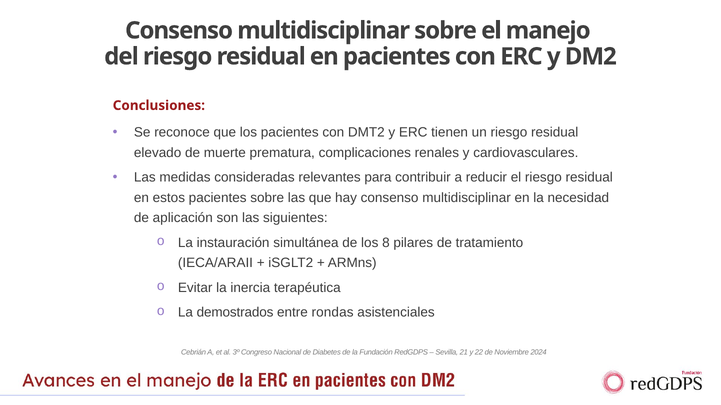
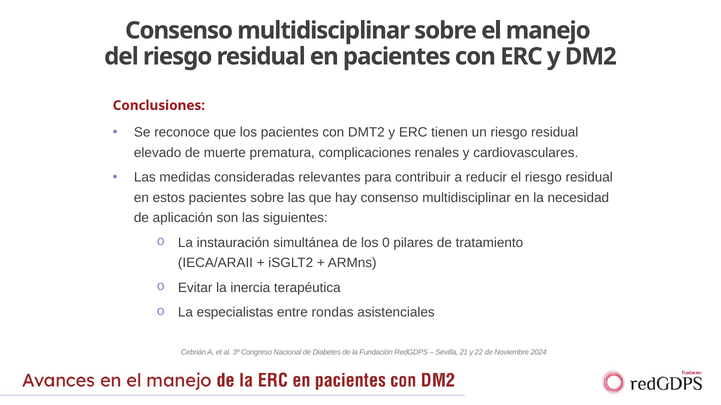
8: 8 -> 0
demostrados: demostrados -> especialistas
